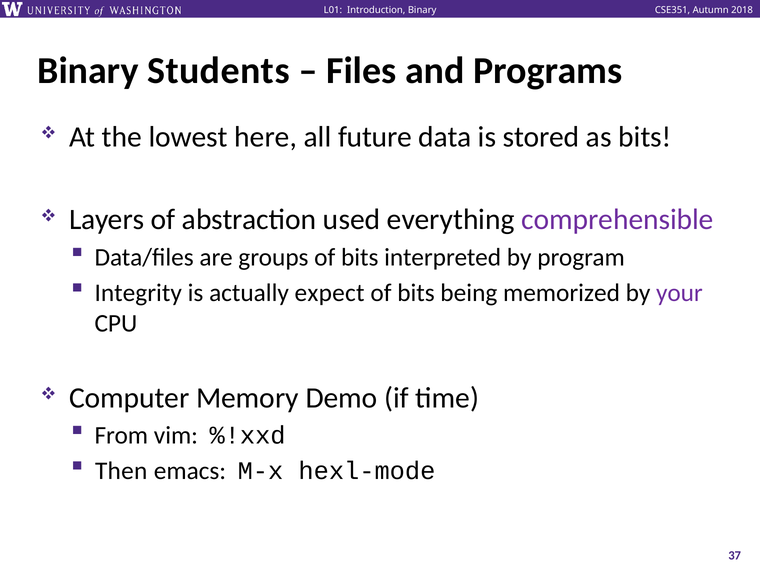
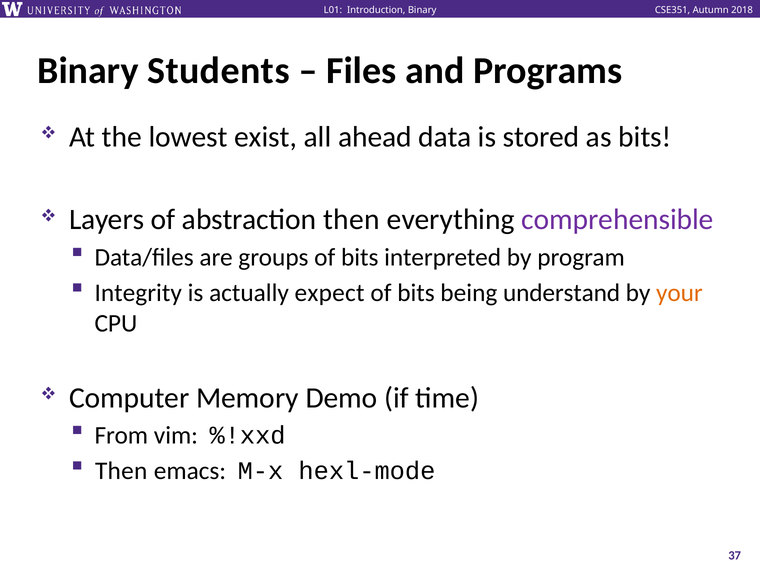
here: here -> exist
future: future -> ahead
abstraction used: used -> then
memorized: memorized -> understand
your colour: purple -> orange
